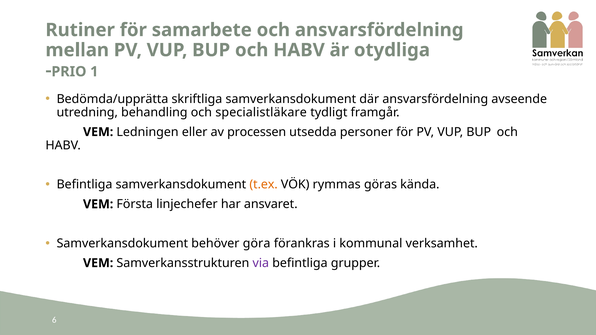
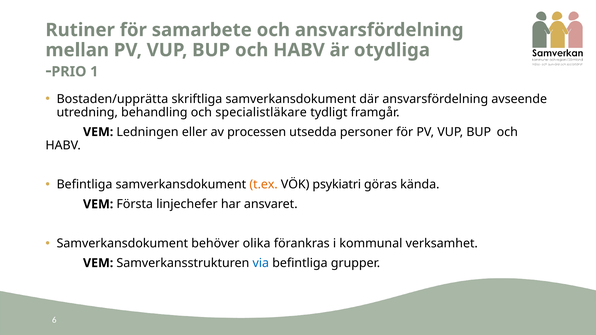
Bedömda/upprätta: Bedömda/upprätta -> Bostaden/upprätta
rymmas: rymmas -> psykiatri
göra: göra -> olika
via colour: purple -> blue
